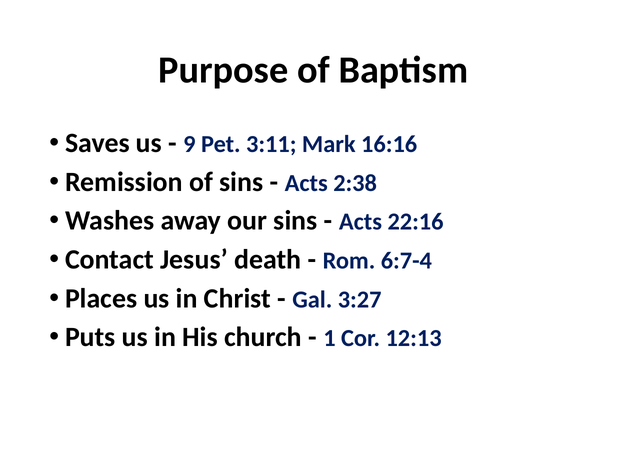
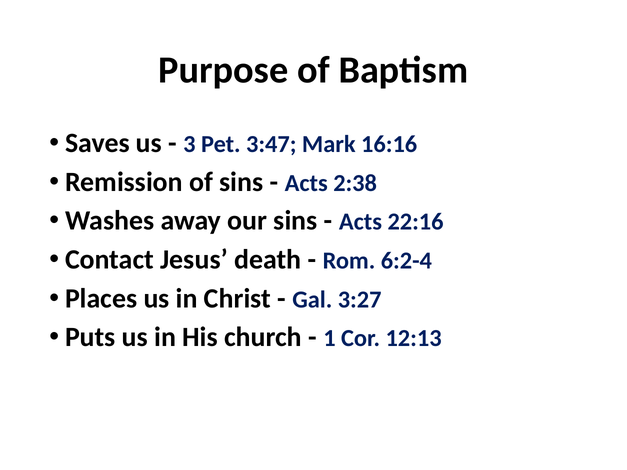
9: 9 -> 3
3:11: 3:11 -> 3:47
6:7-4: 6:7-4 -> 6:2-4
